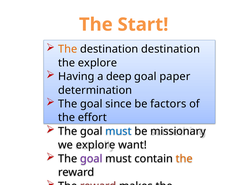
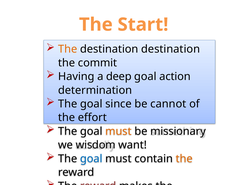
the explore: explore -> commit
paper: paper -> action
factors: factors -> cannot
must at (118, 131) colour: blue -> orange
we explore: explore -> wisdom
goal at (91, 159) colour: purple -> blue
